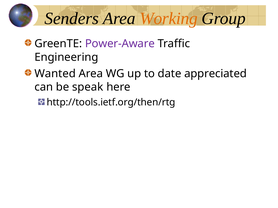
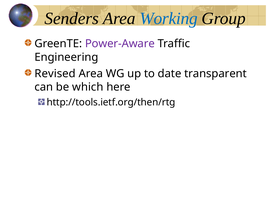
Working colour: orange -> blue
Wanted: Wanted -> Revised
appreciated: appreciated -> transparent
speak: speak -> which
